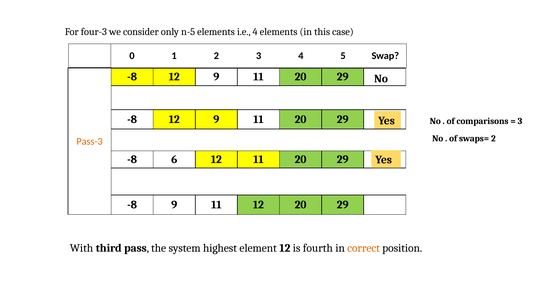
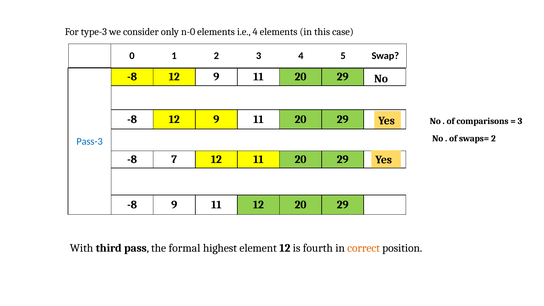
four-3: four-3 -> type-3
n-5: n-5 -> n-0
Pass-3 colour: orange -> blue
6: 6 -> 7
system: system -> formal
